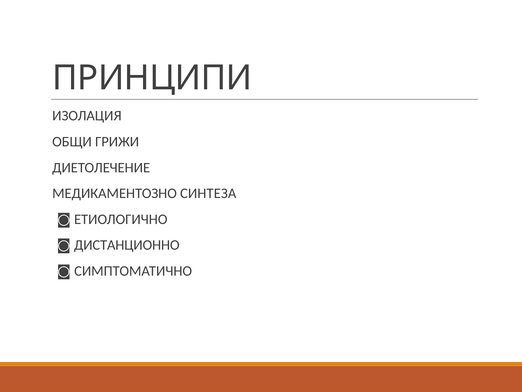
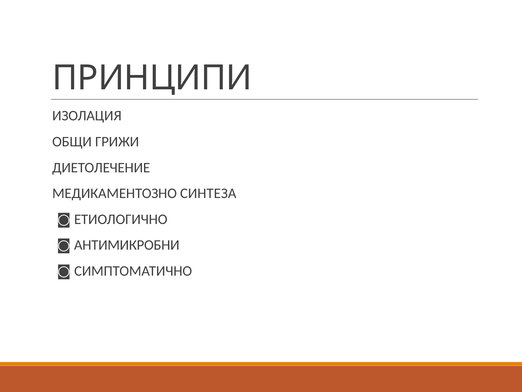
ДИСТАНЦИОННО: ДИСТАНЦИОННО -> АНТИМИКРОБНИ
